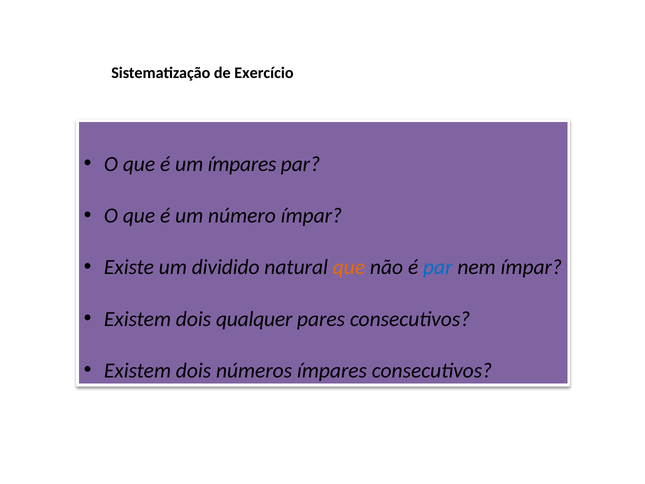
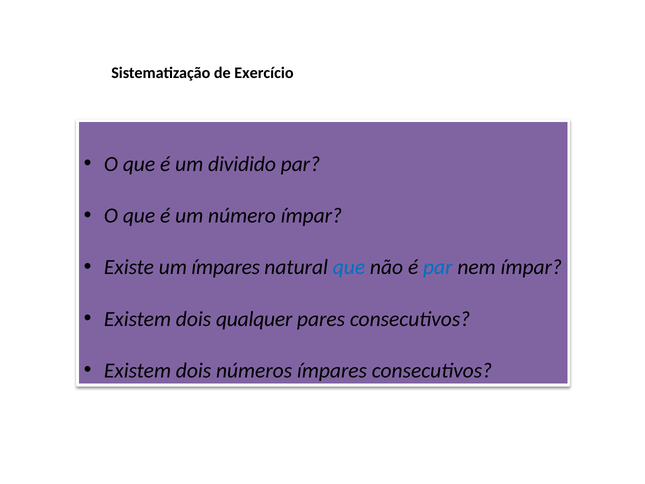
um ímpares: ímpares -> dividido
um dividido: dividido -> ímpares
que at (349, 267) colour: orange -> blue
